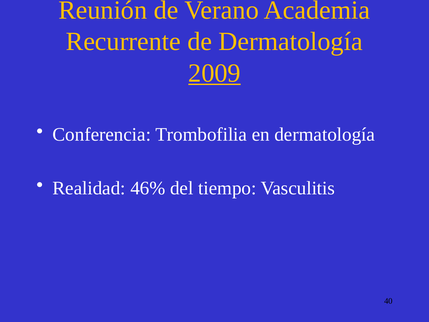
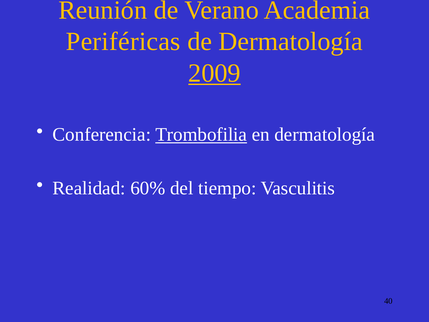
Recurrente: Recurrente -> Periféricas
Trombofilia underline: none -> present
46%: 46% -> 60%
